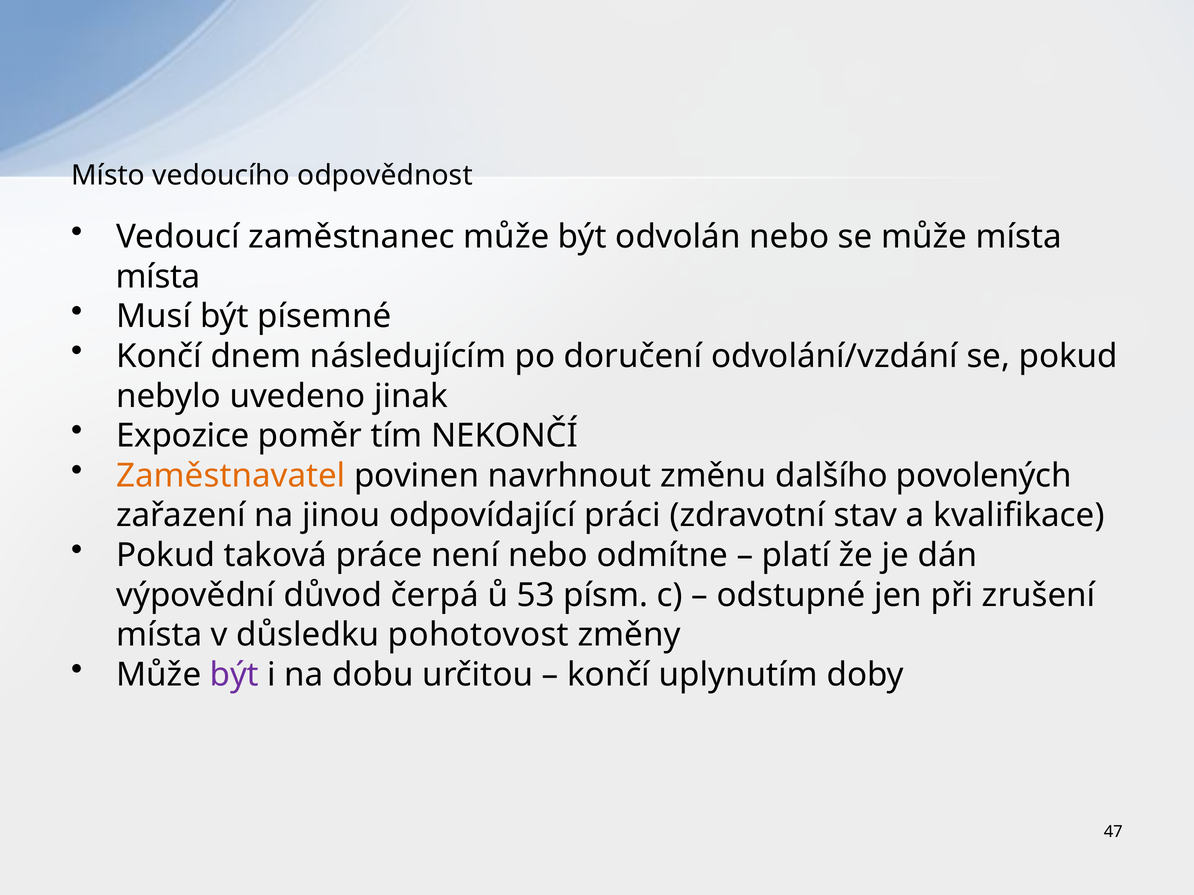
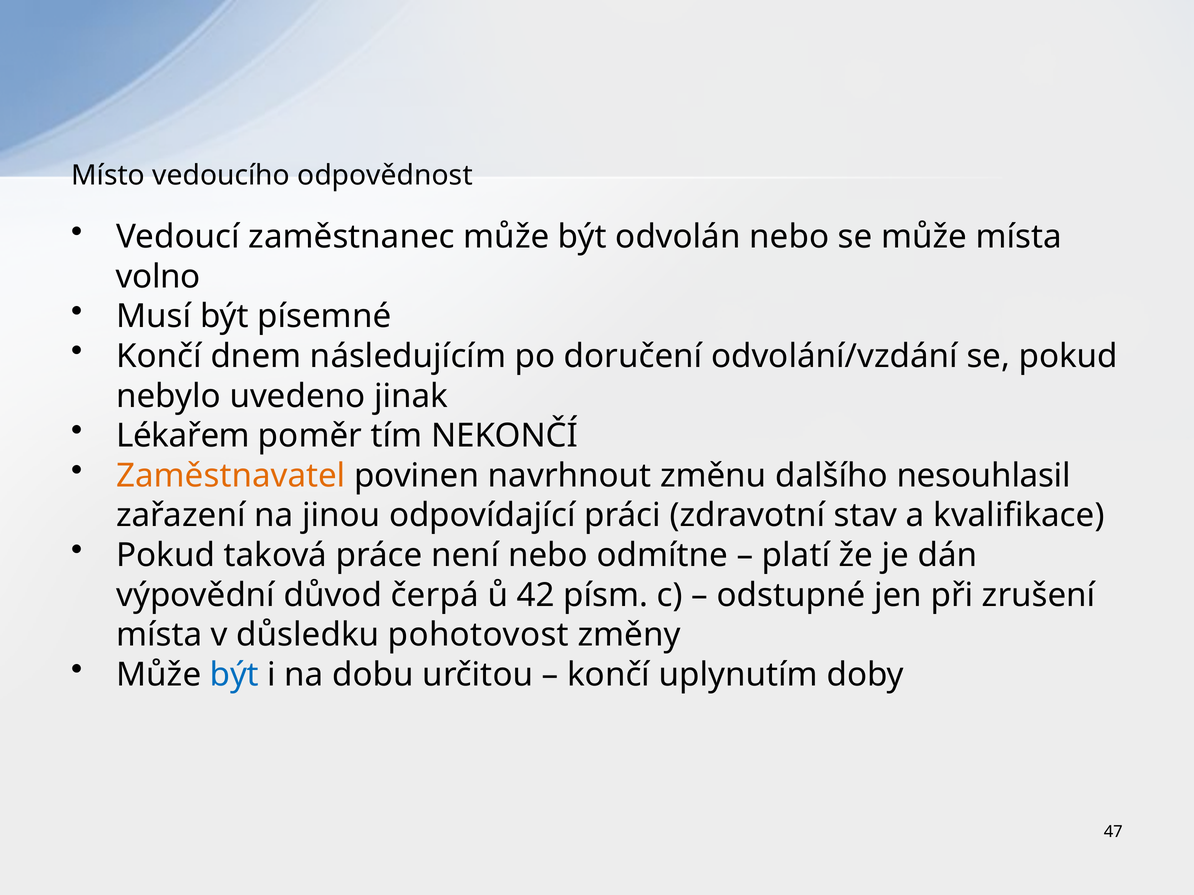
místa at (158, 277): místa -> volno
Expozice: Expozice -> Lékařem
povolených: povolených -> nesouhlasil
53: 53 -> 42
být at (234, 675) colour: purple -> blue
